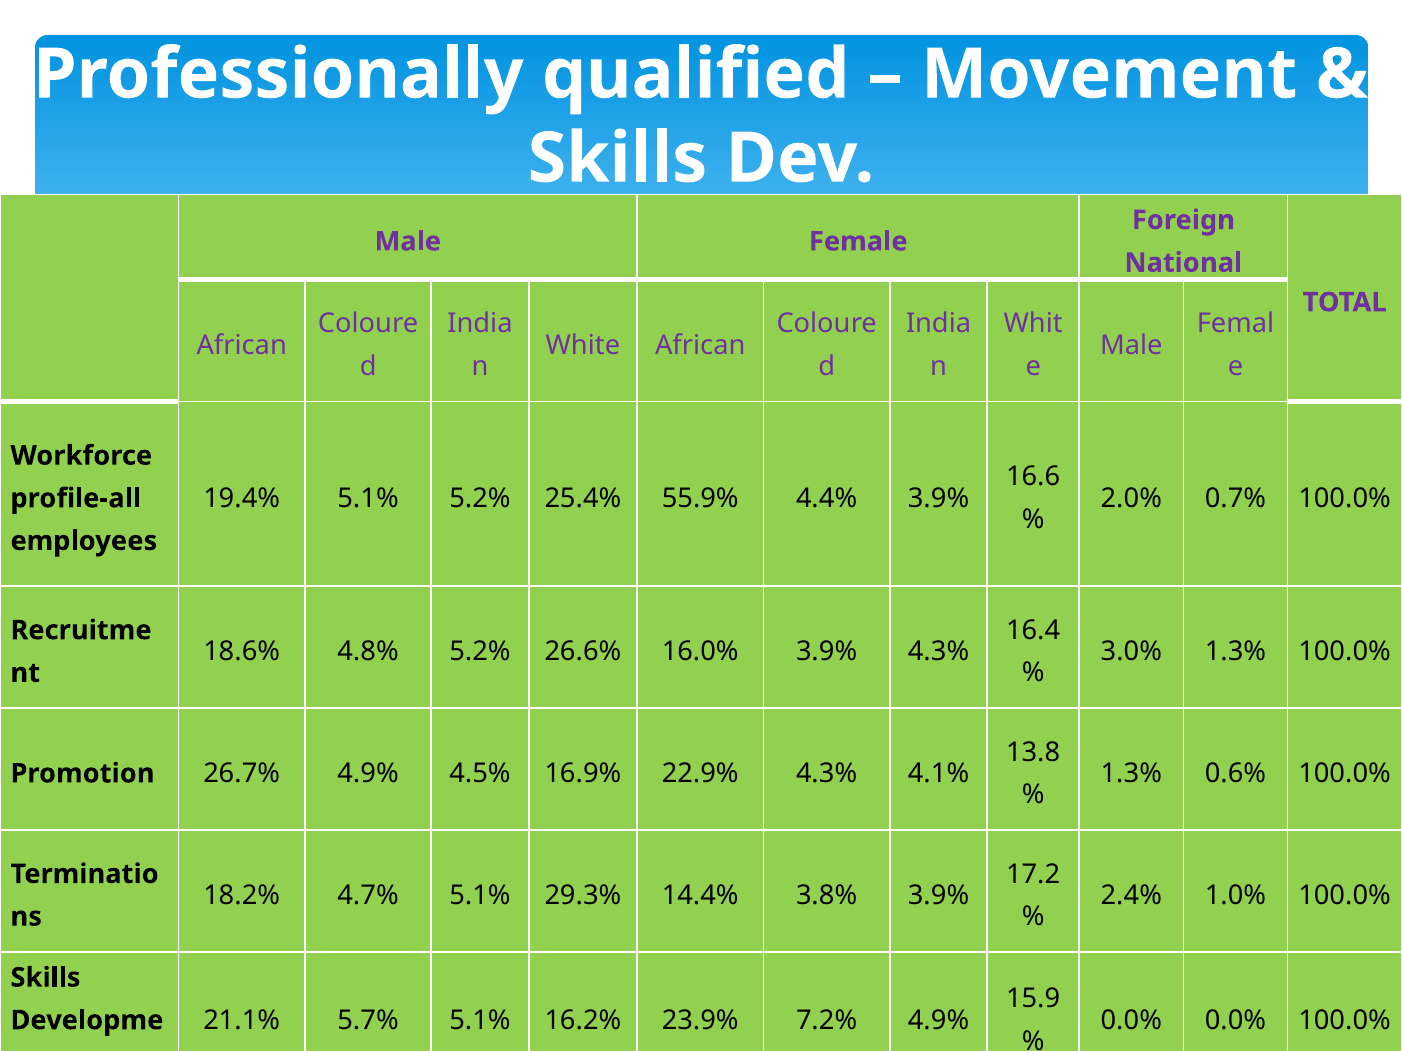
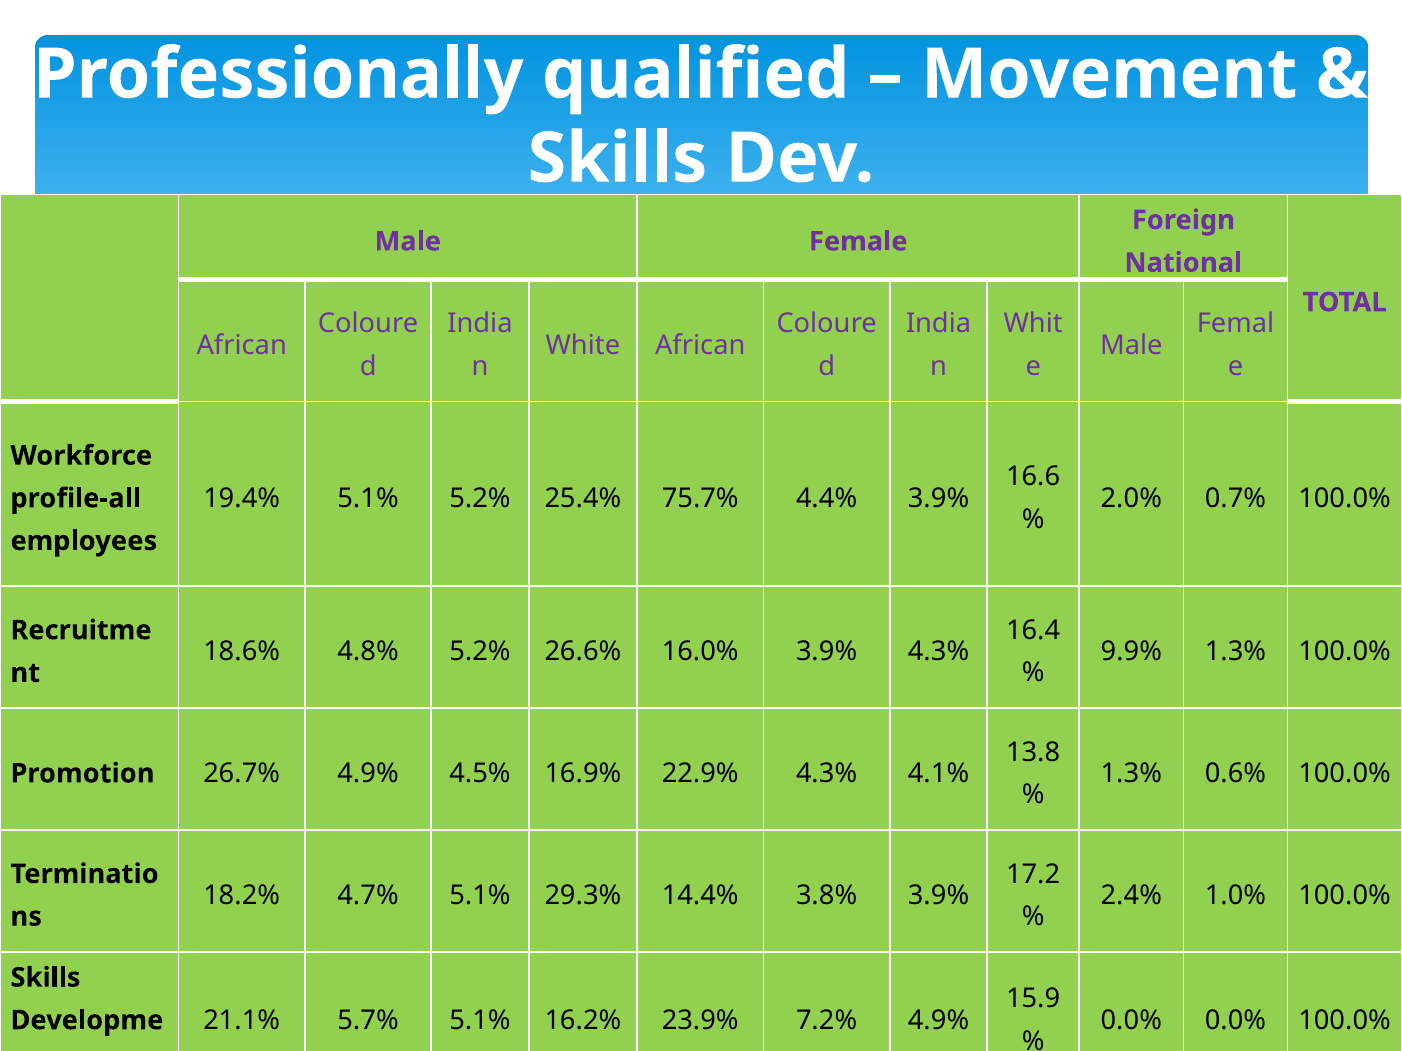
55.9%: 55.9% -> 75.7%
3.0%: 3.0% -> 9.9%
